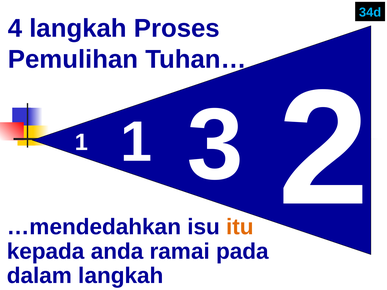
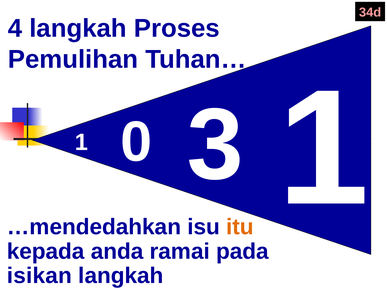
34d colour: light blue -> pink
1 1: 1 -> 0
3 2: 2 -> 1
dalam: dalam -> isikan
